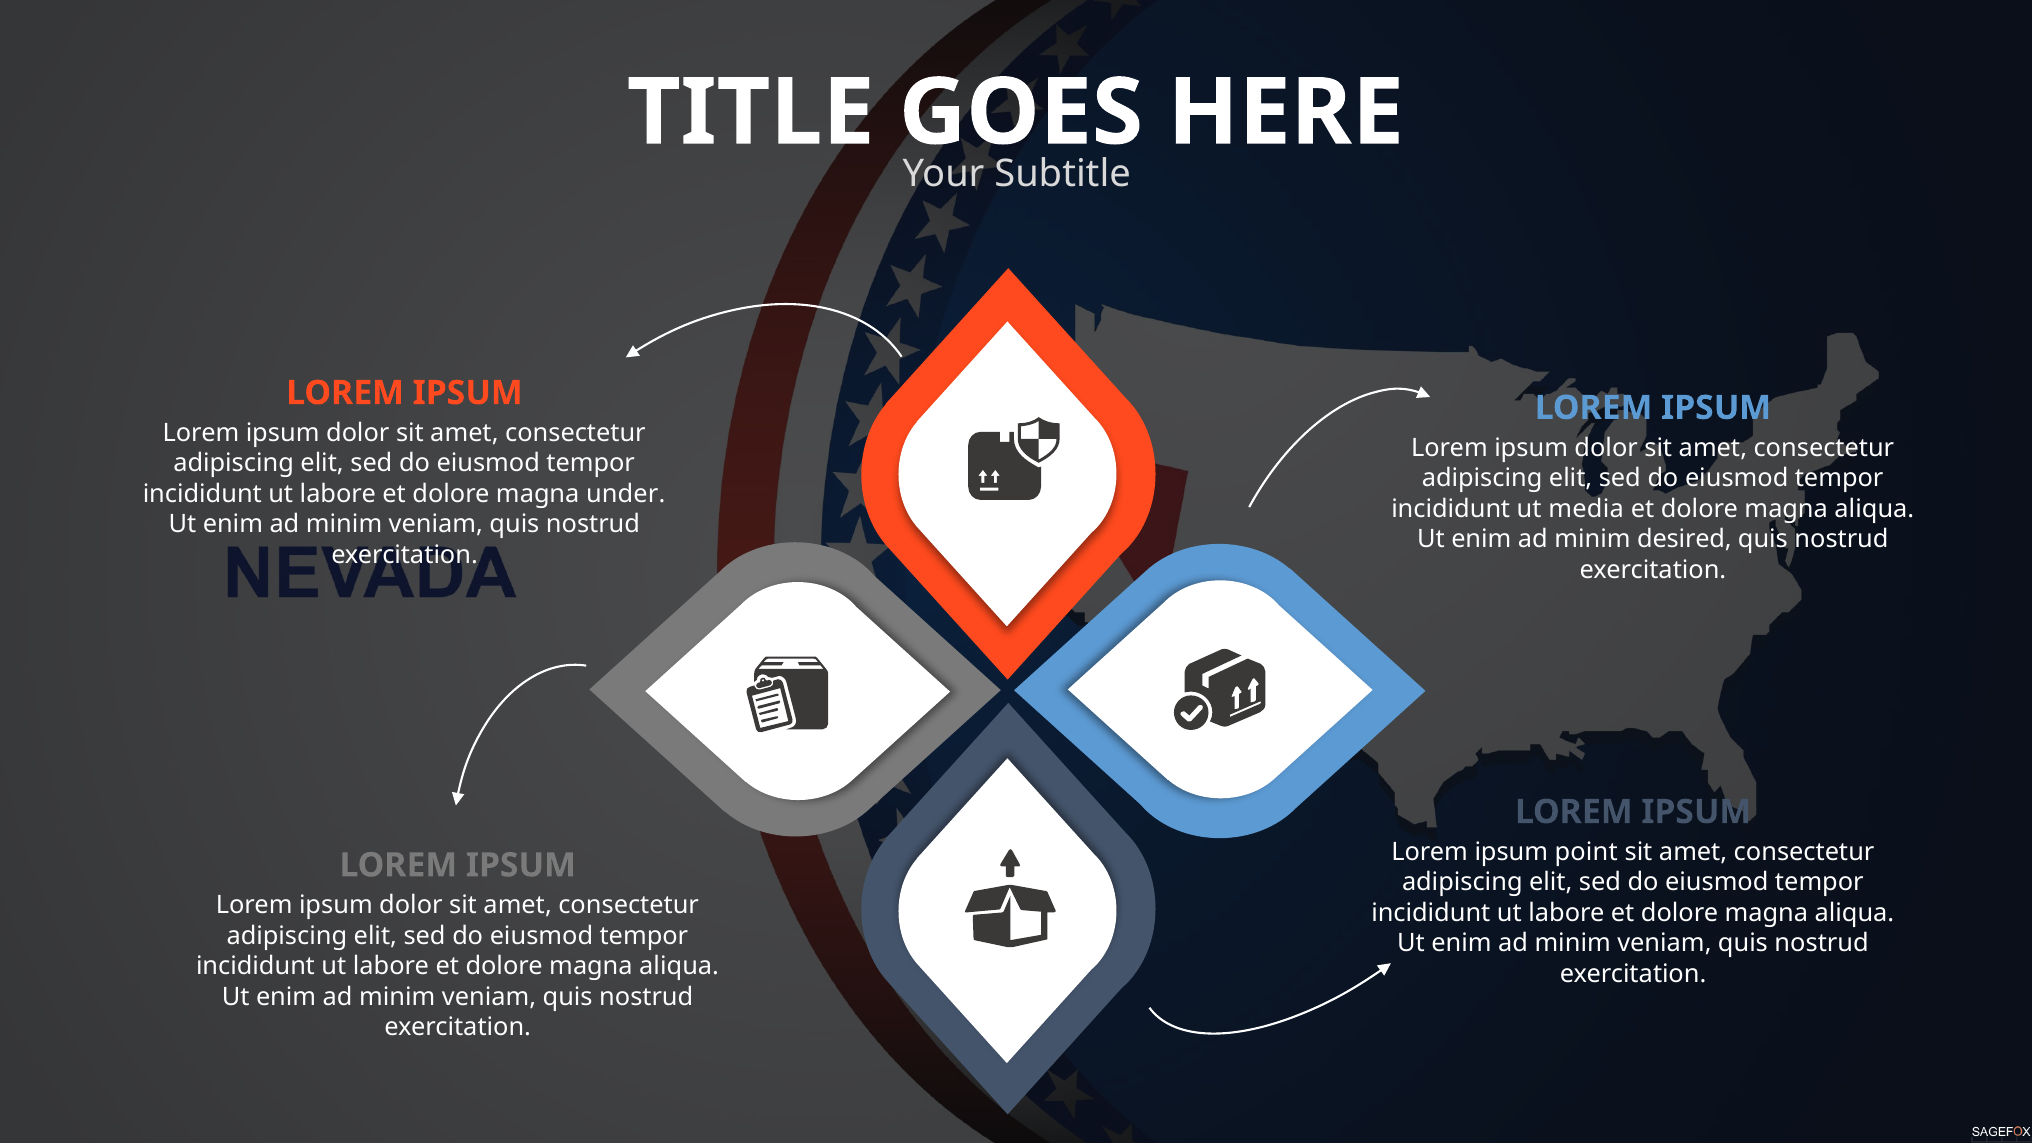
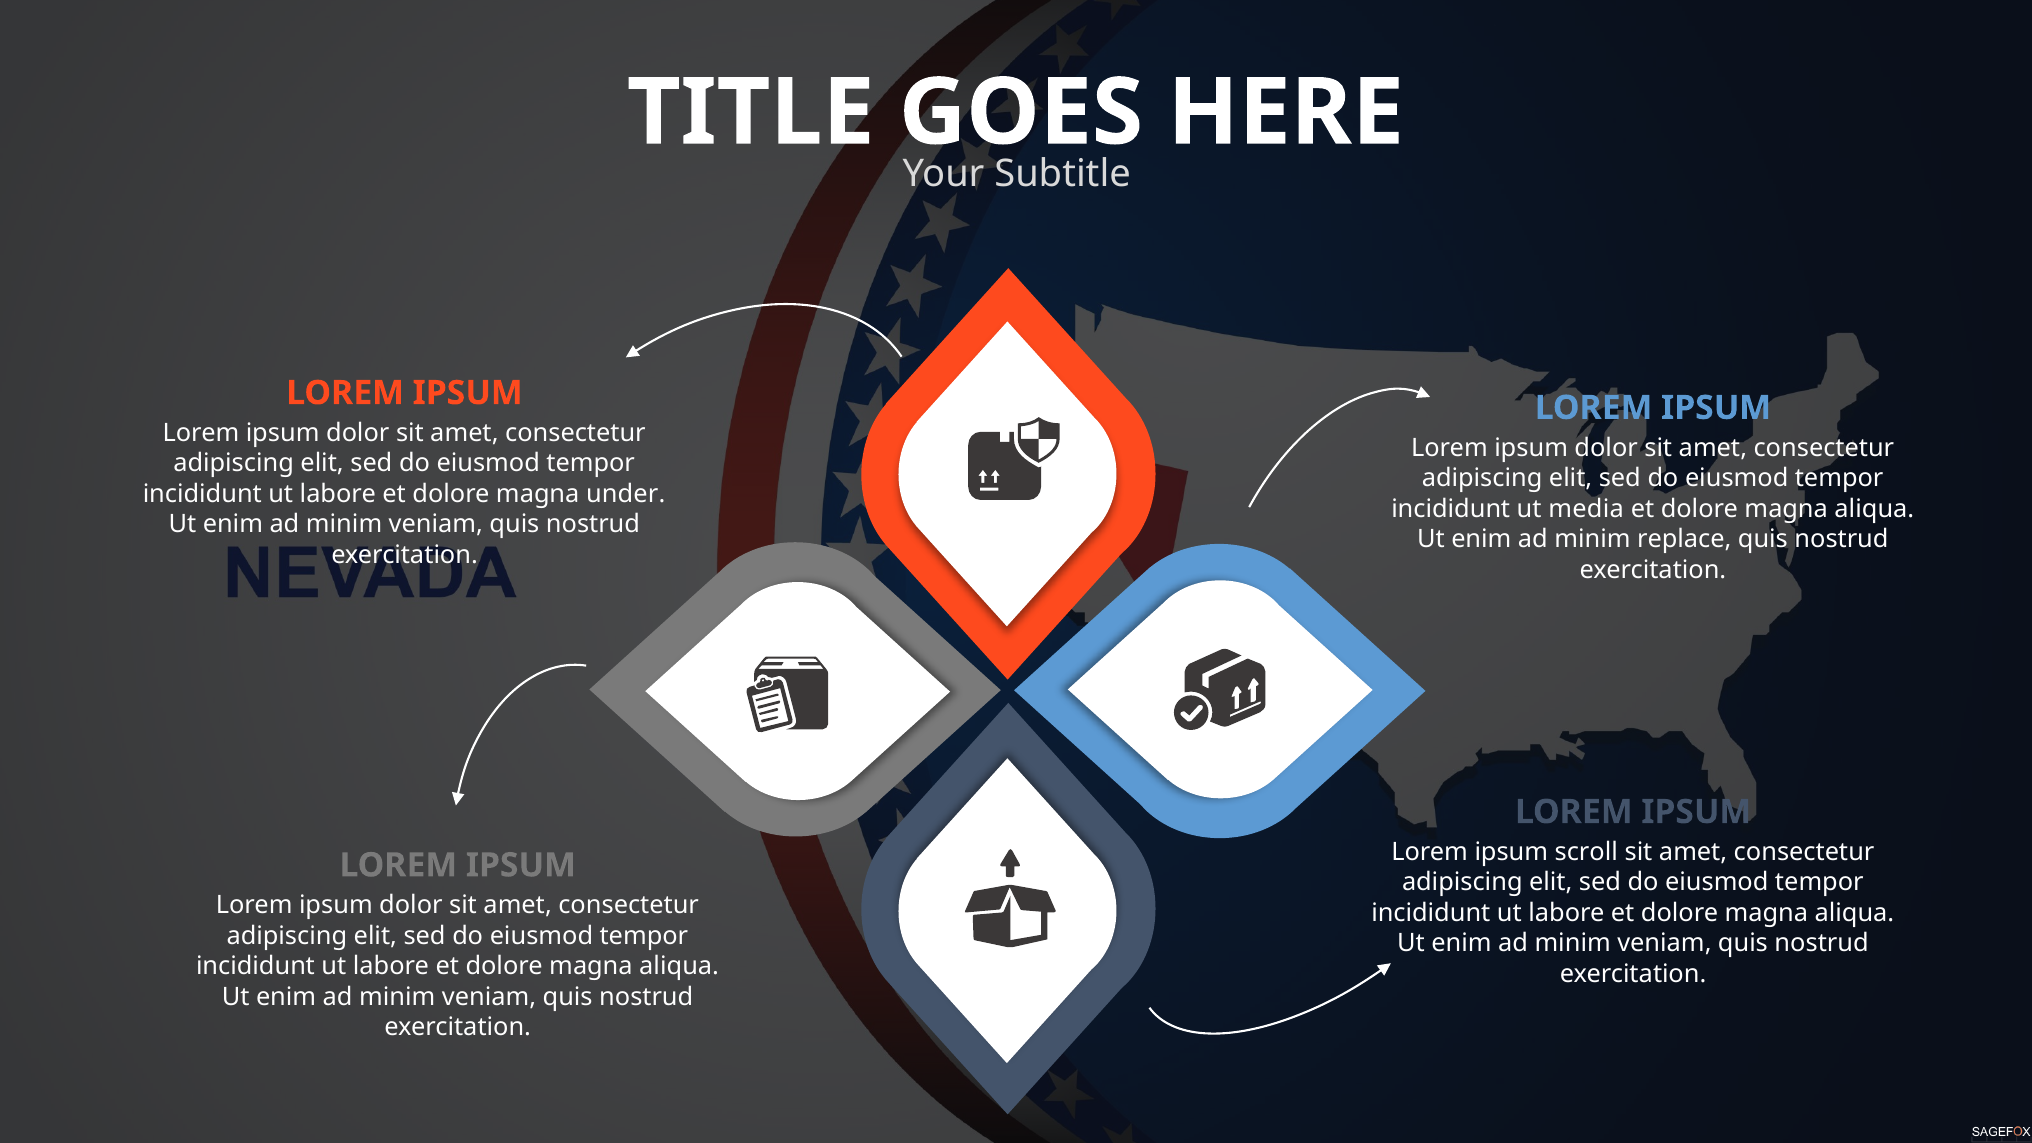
desired: desired -> replace
point: point -> scroll
